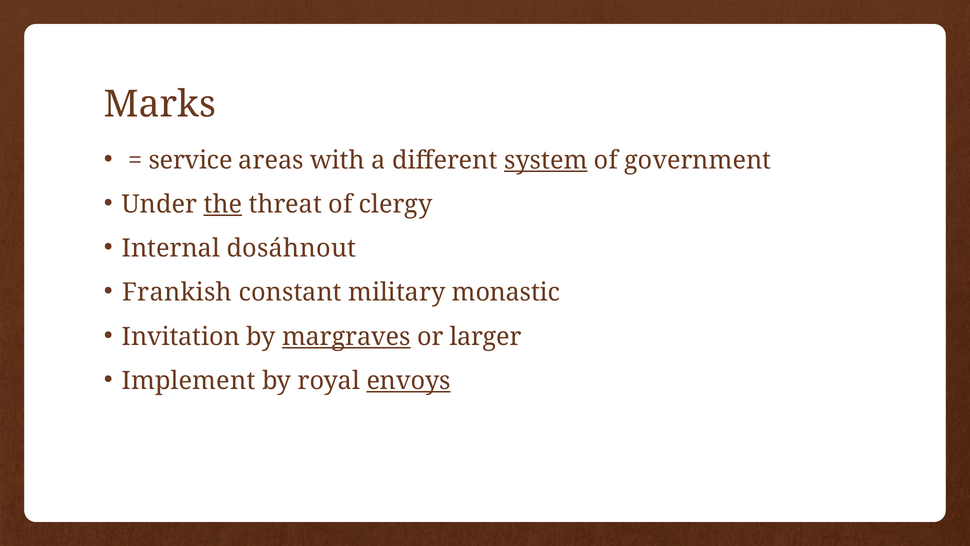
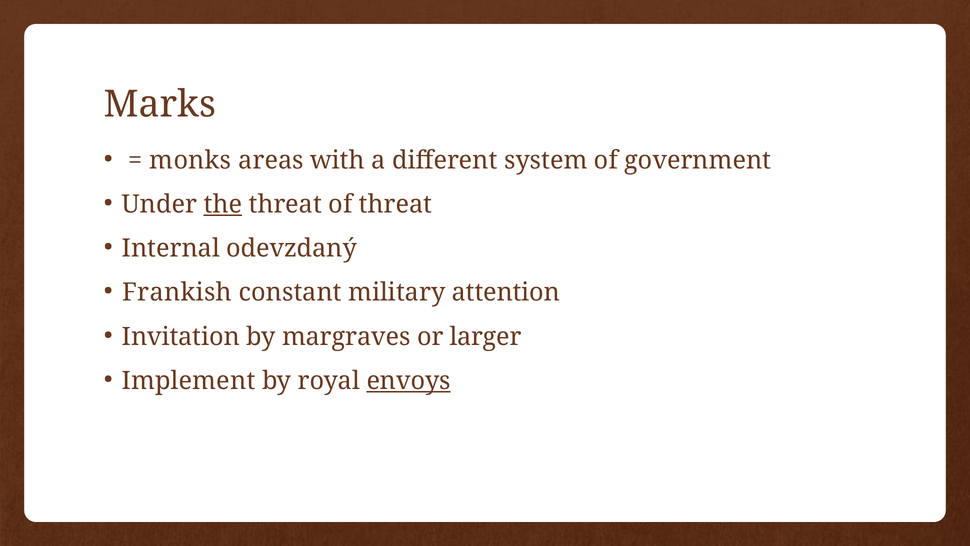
service: service -> monks
system underline: present -> none
of clergy: clergy -> threat
dosáhnout: dosáhnout -> odevzdaný
monastic: monastic -> attention
margraves underline: present -> none
